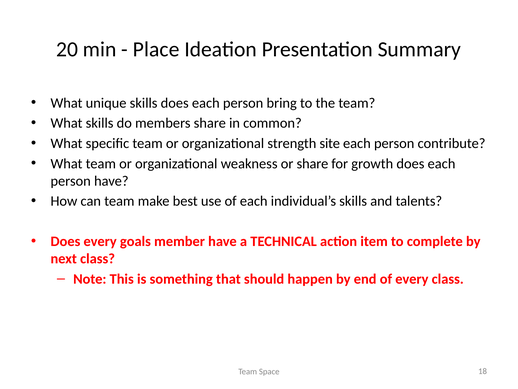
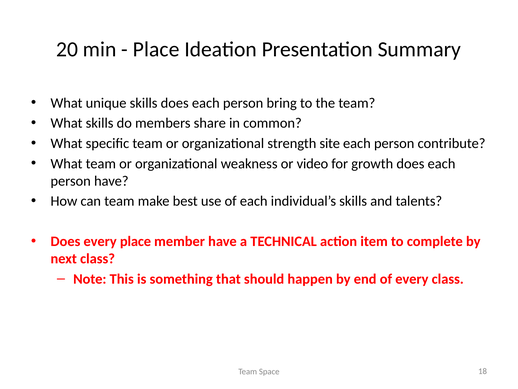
or share: share -> video
every goals: goals -> place
